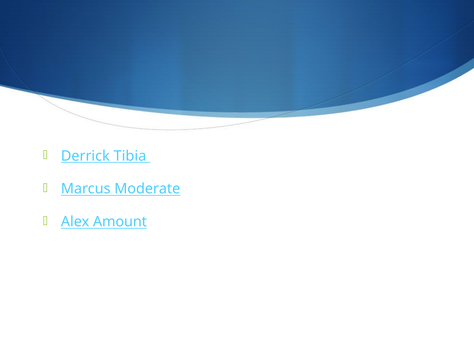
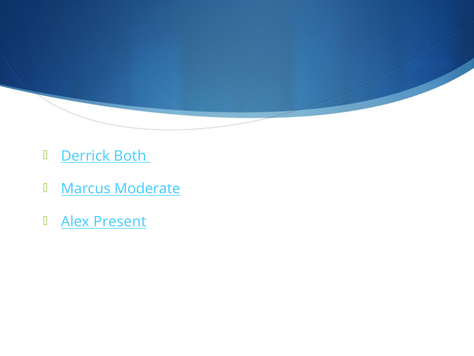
Tibia: Tibia -> Both
Amount: Amount -> Present
